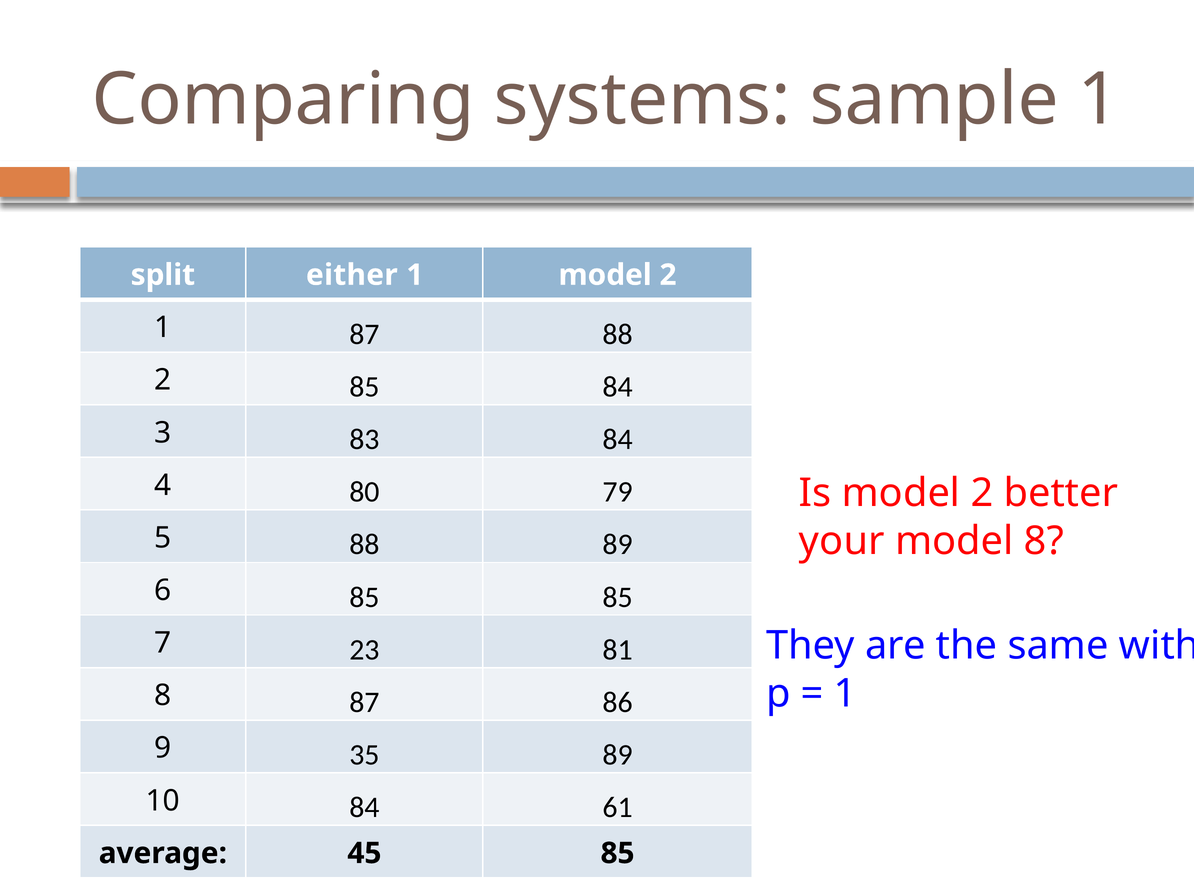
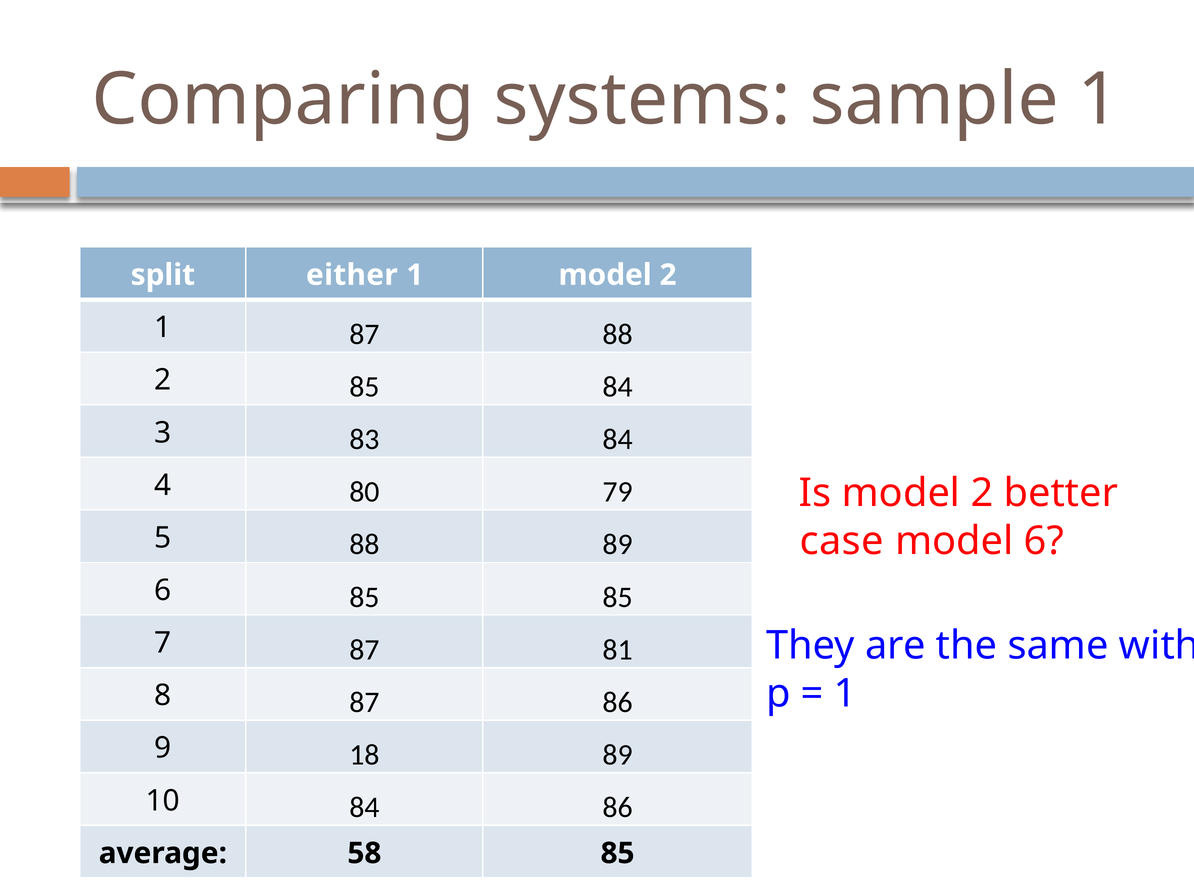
your: your -> case
model 8: 8 -> 6
7 23: 23 -> 87
35: 35 -> 18
84 61: 61 -> 86
45: 45 -> 58
